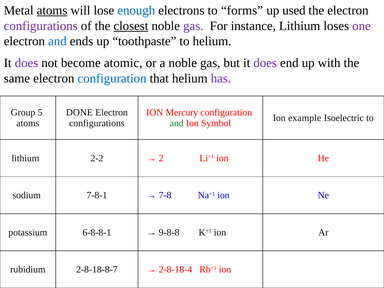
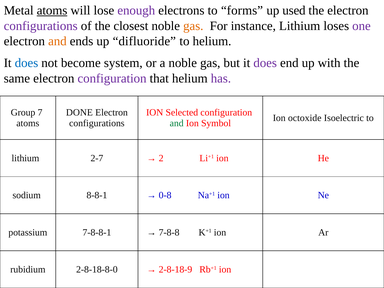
enough colour: blue -> purple
closest underline: present -> none
gas at (193, 26) colour: purple -> orange
and at (57, 41) colour: blue -> orange
toothpaste: toothpaste -> difluoride
does at (26, 63) colour: purple -> blue
atomic: atomic -> system
configuration at (112, 78) colour: blue -> purple
5: 5 -> 7
Mercury: Mercury -> Selected
example: example -> octoxide
2-2: 2-2 -> 2-7
7-8-1: 7-8-1 -> 8-8-1
7-8: 7-8 -> 0-8
6-8-8-1: 6-8-8-1 -> 7-8-8-1
9-8-8: 9-8-8 -> 7-8-8
2-8-18-8-7: 2-8-18-8-7 -> 2-8-18-8-0
2-8-18-4: 2-8-18-4 -> 2-8-18-9
